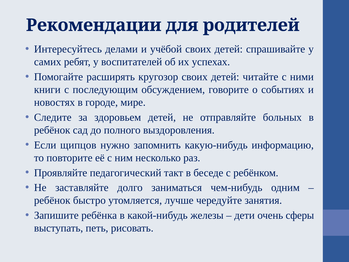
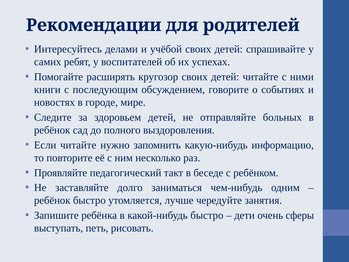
Если щипцов: щипцов -> читайте
какой-нибудь железы: железы -> быстро
